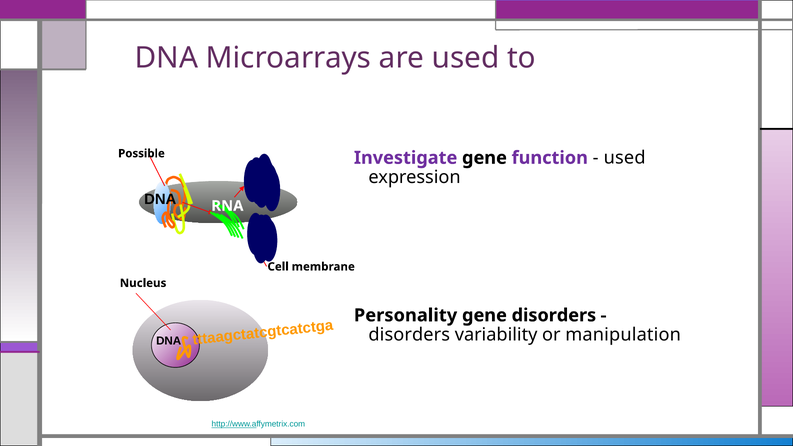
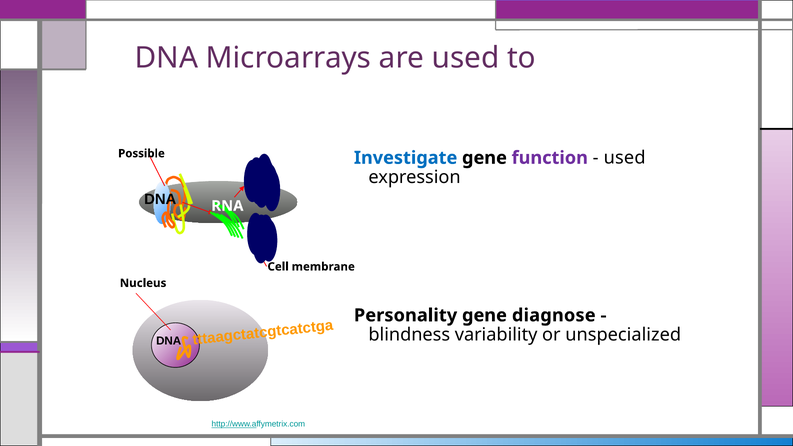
Investigate colour: purple -> blue
gene disorders: disorders -> diagnose
disorders at (409, 335): disorders -> blindness
manipulation: manipulation -> unspecialized
